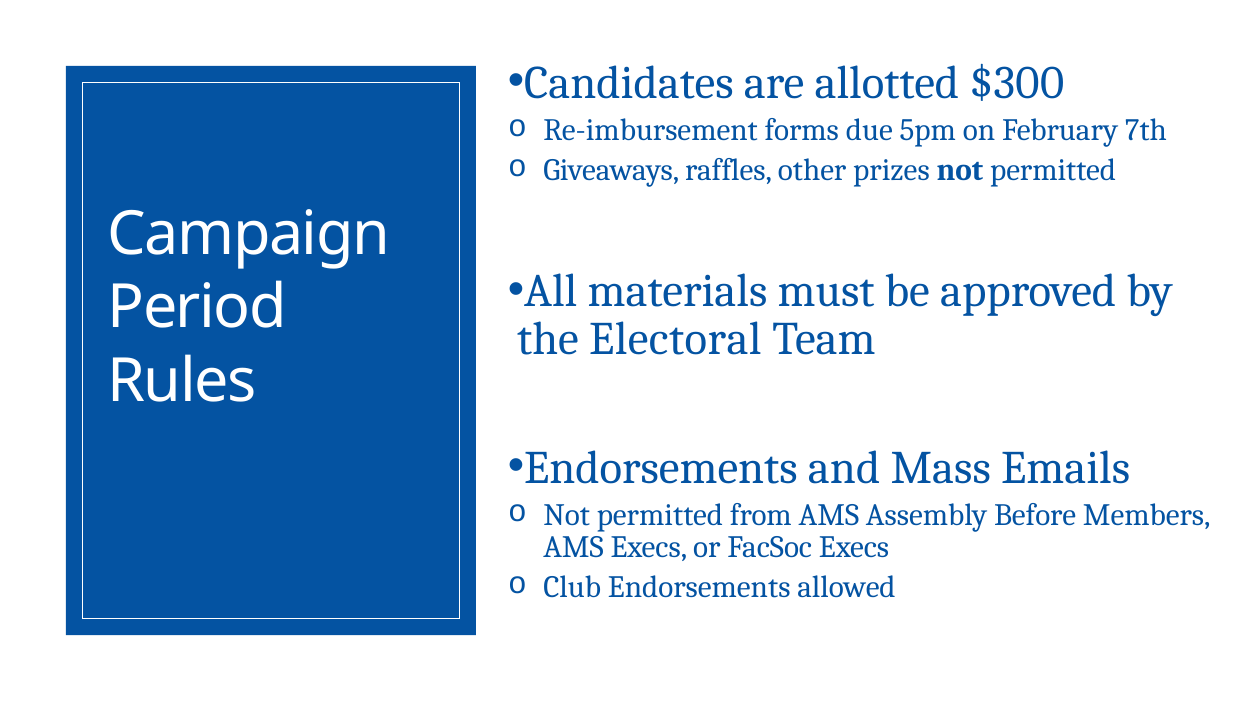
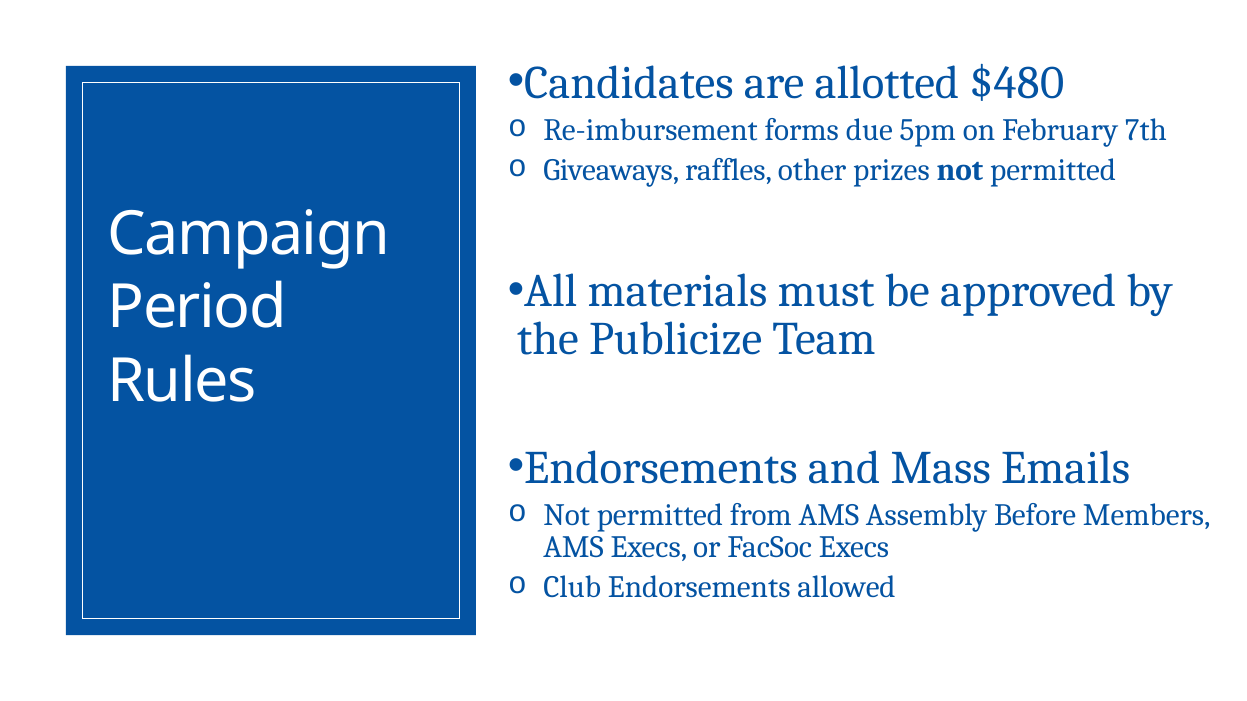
$300: $300 -> $480
Electoral: Electoral -> Publicize
